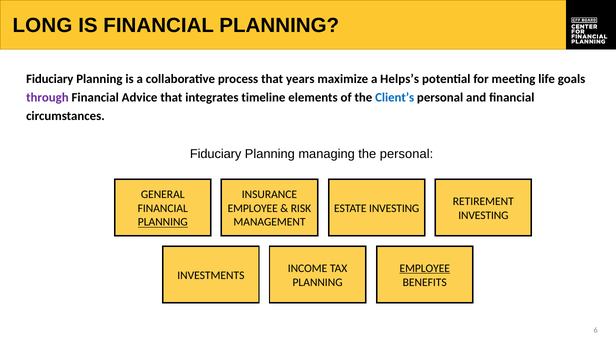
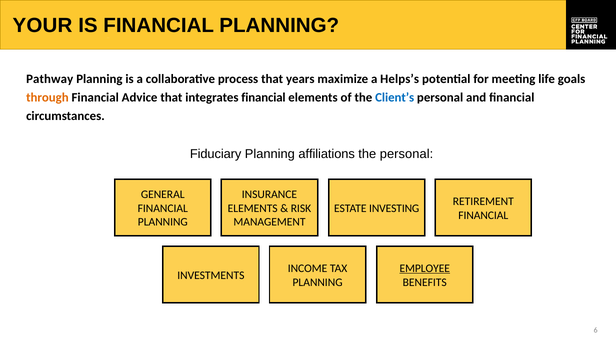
LONG: LONG -> YOUR
Fiduciary at (50, 79): Fiduciary -> Pathway
through colour: purple -> orange
integrates timeline: timeline -> financial
managing: managing -> affiliations
EMPLOYEE at (253, 209): EMPLOYEE -> ELEMENTS
INVESTING at (483, 216): INVESTING -> FINANCIAL
PLANNING at (163, 222) underline: present -> none
